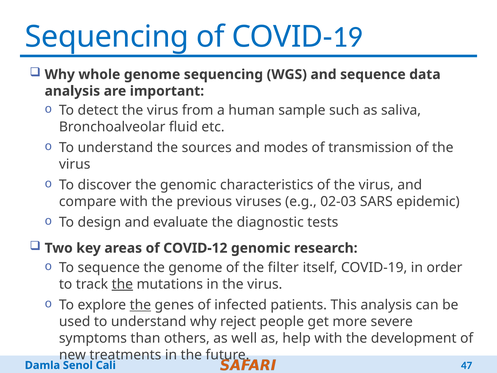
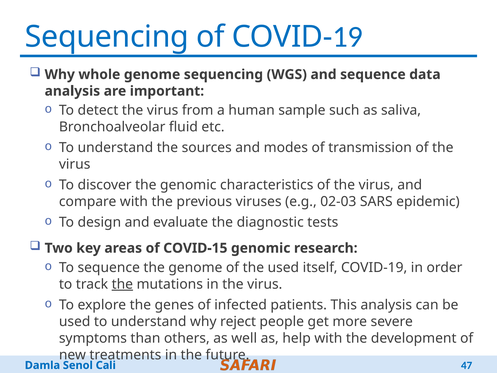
COVID-12: COVID-12 -> COVID-15
the filter: filter -> used
the at (140, 305) underline: present -> none
